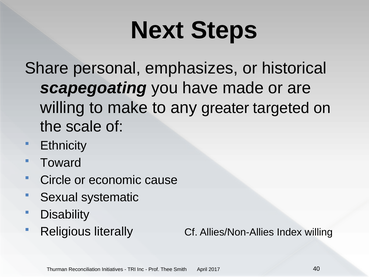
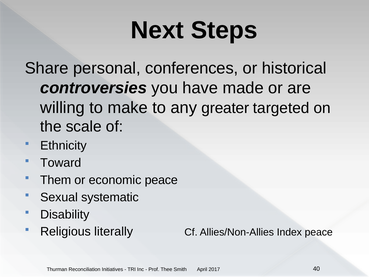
emphasizes: emphasizes -> conferences
scapegoating: scapegoating -> controversies
Circle: Circle -> Them
economic cause: cause -> peace
Index willing: willing -> peace
